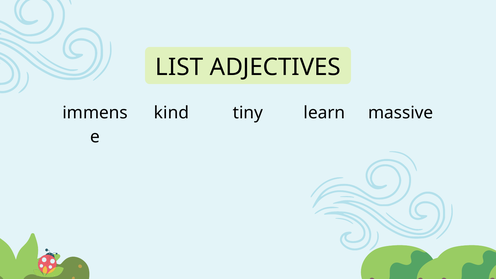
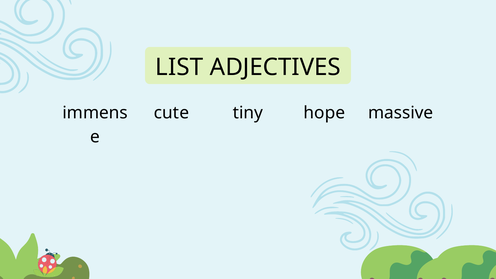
kind: kind -> cute
learn: learn -> hope
